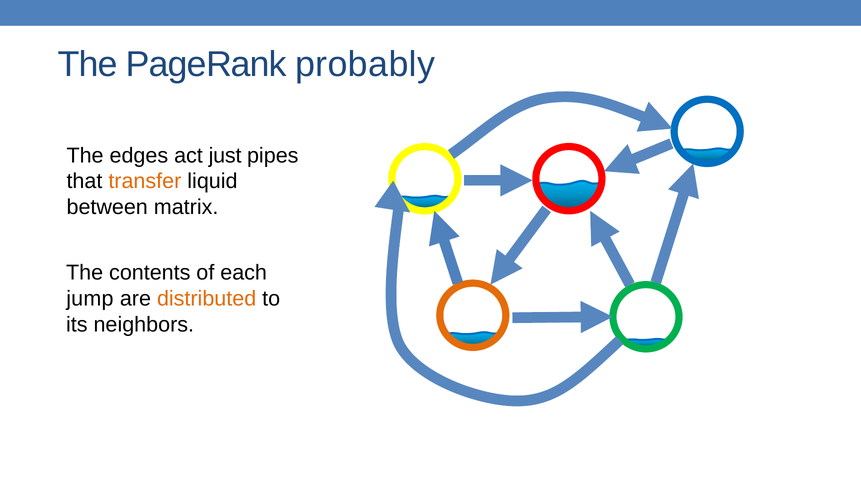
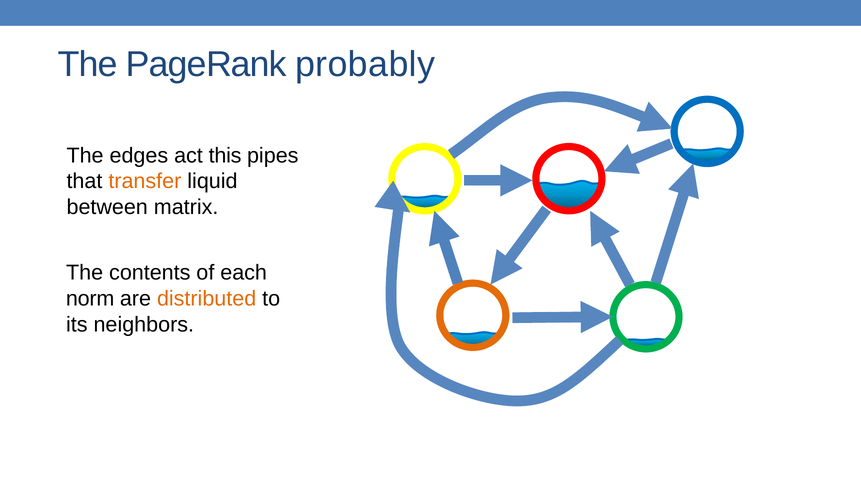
just: just -> this
jump: jump -> norm
